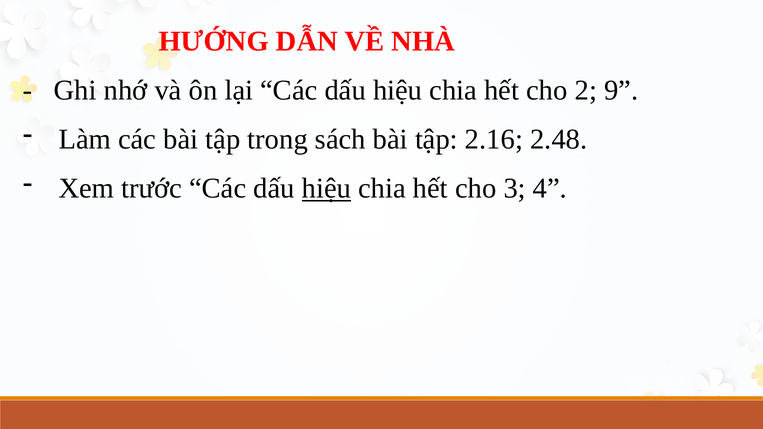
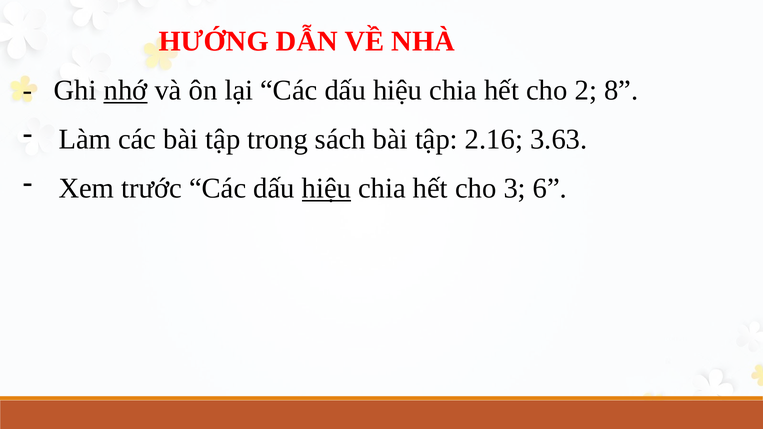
nhớ underline: none -> present
9: 9 -> 8
2.48: 2.48 -> 3.63
4: 4 -> 6
